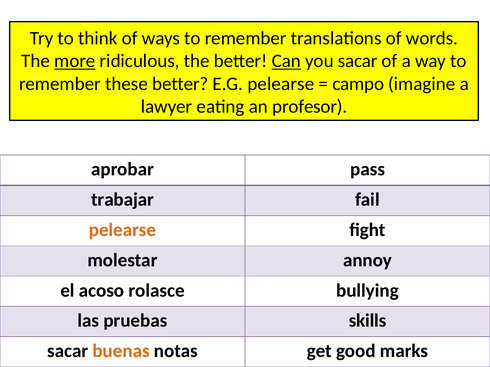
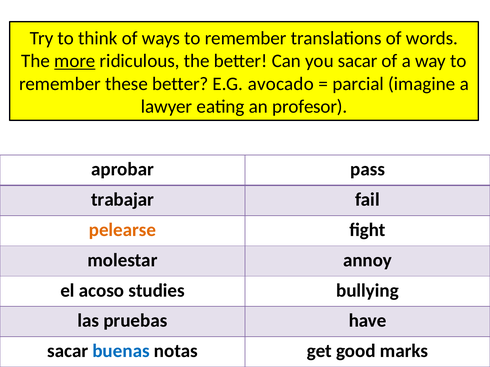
Can underline: present -> none
E.G pelearse: pelearse -> avocado
campo: campo -> parcial
rolasce: rolasce -> studies
skills: skills -> have
buenas colour: orange -> blue
